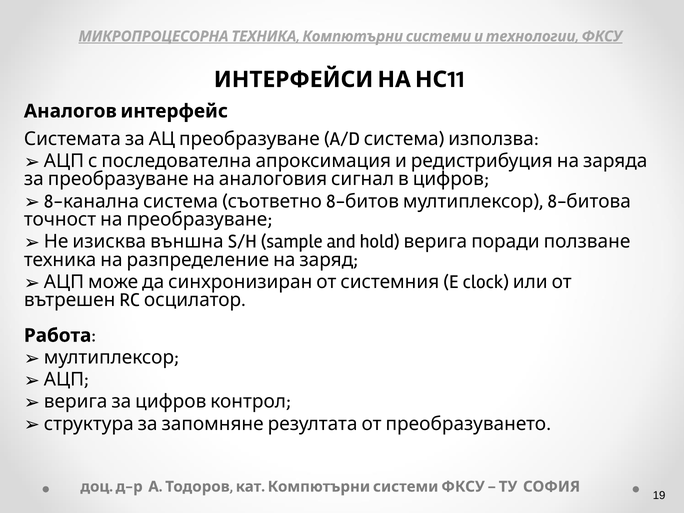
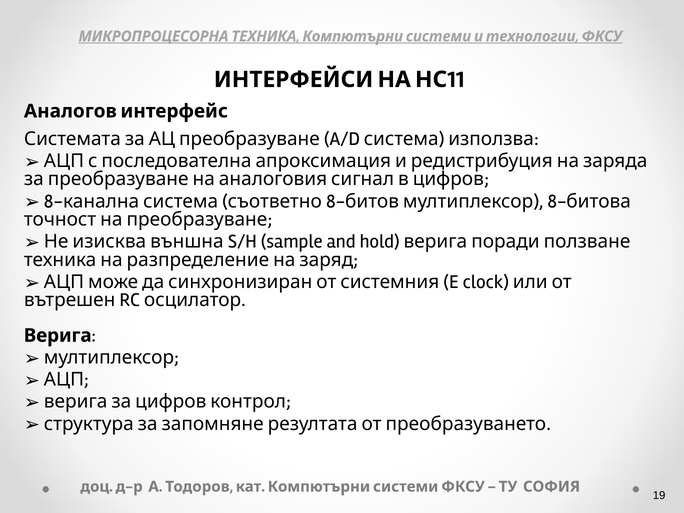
Работа: Работа -> Верига
